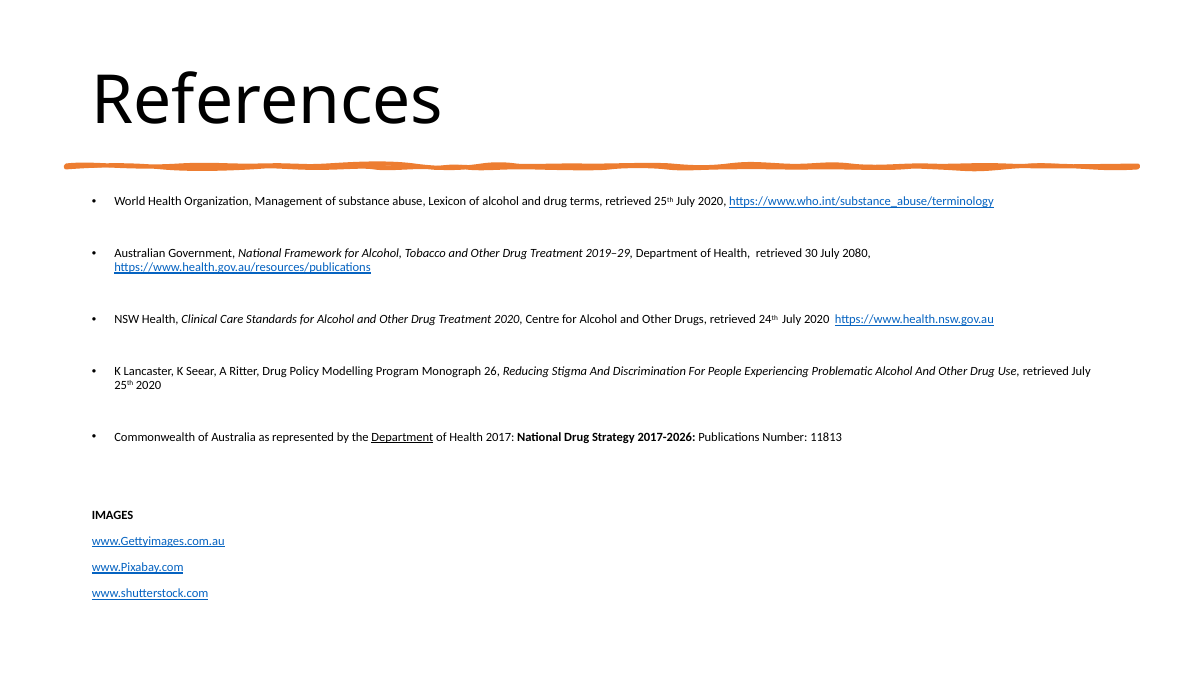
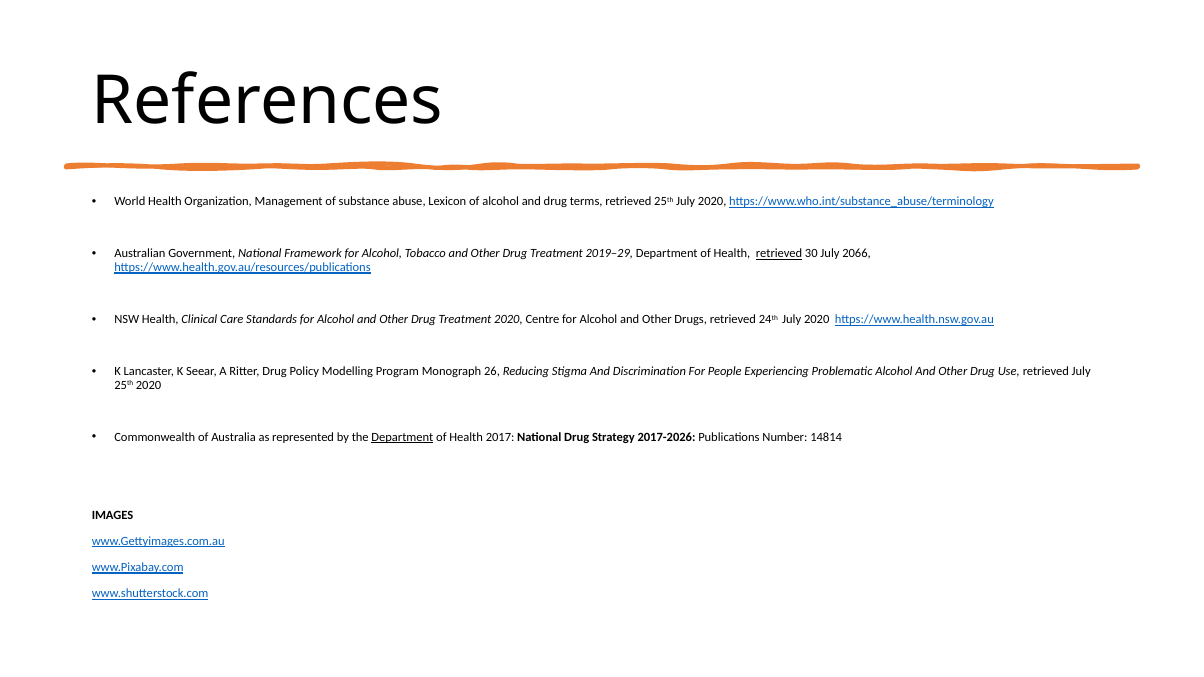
retrieved at (779, 254) underline: none -> present
2080: 2080 -> 2066
11813: 11813 -> 14814
